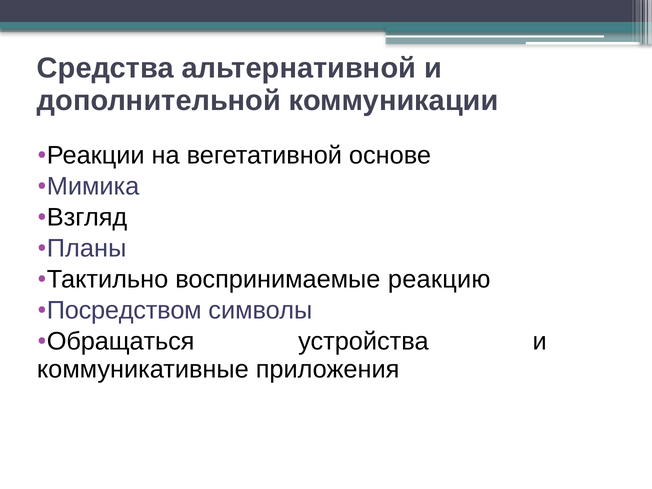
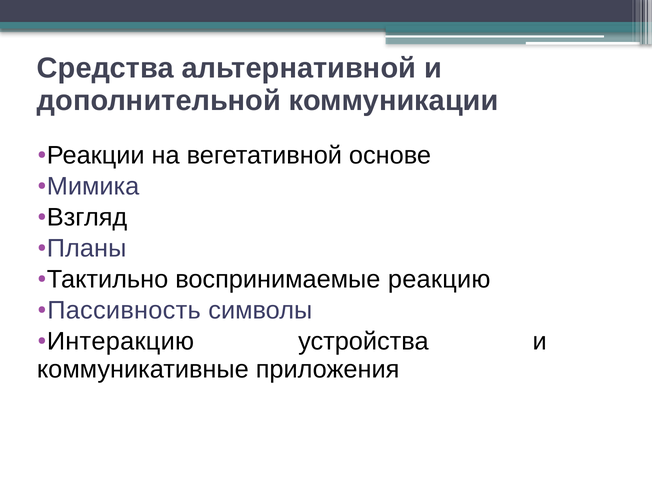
Посредством: Посредством -> Пассивность
Обращаться: Обращаться -> Интеракцию
